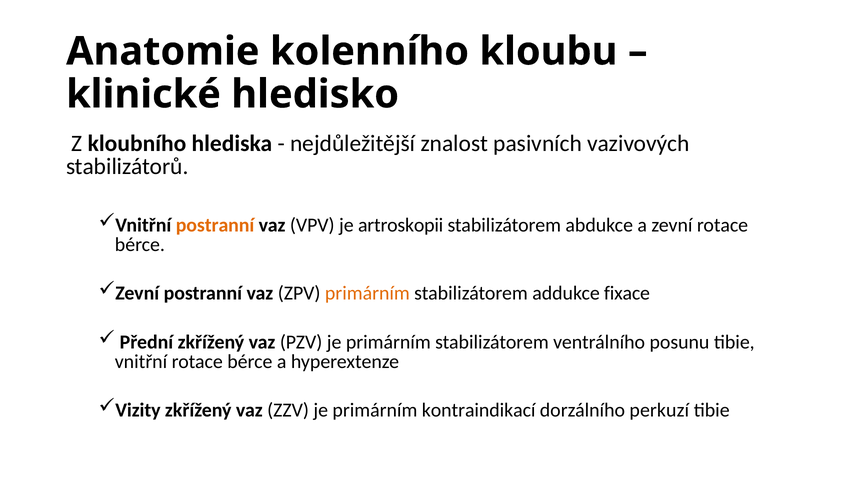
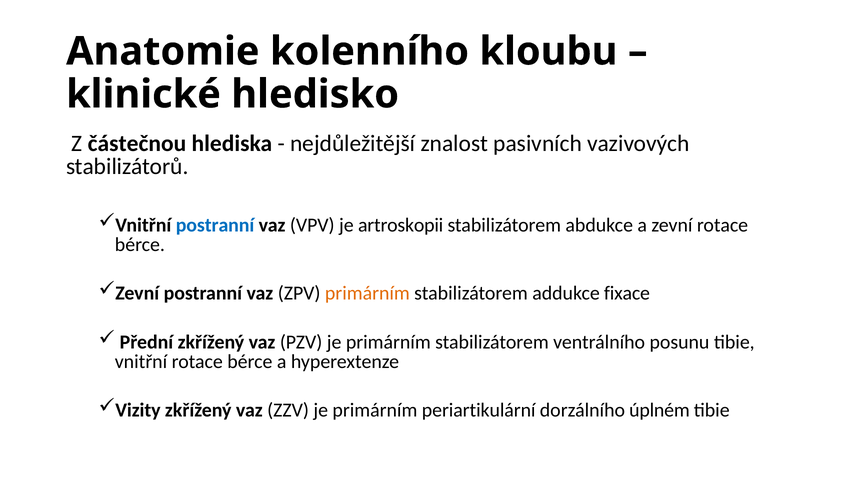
kloubního: kloubního -> částečnou
postranní at (215, 225) colour: orange -> blue
kontraindikací: kontraindikací -> periartikulární
perkuzí: perkuzí -> úplném
